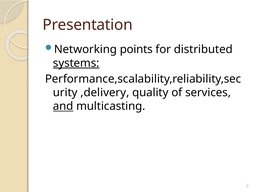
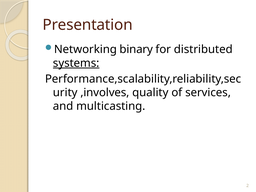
points: points -> binary
,delivery: ,delivery -> ,involves
and underline: present -> none
